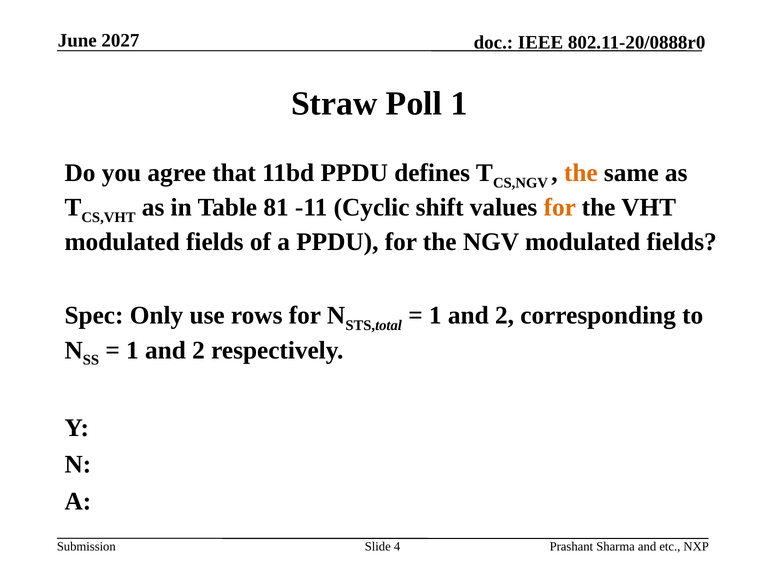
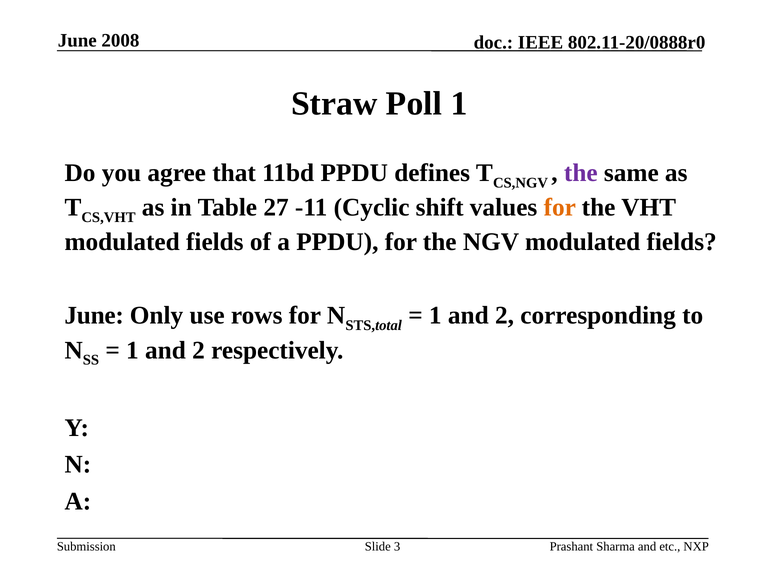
2027: 2027 -> 2008
the at (581, 173) colour: orange -> purple
81: 81 -> 27
Spec at (94, 315): Spec -> June
4: 4 -> 3
